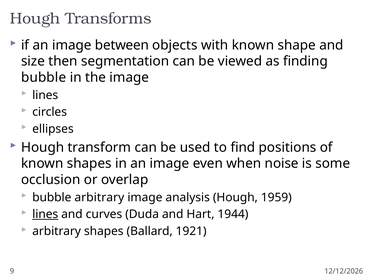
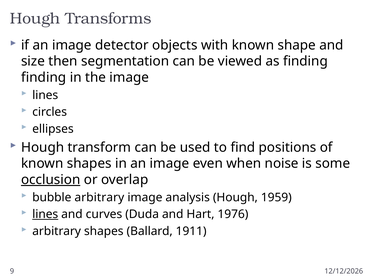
between: between -> detector
bubble at (44, 77): bubble -> finding
occlusion underline: none -> present
1944: 1944 -> 1976
1921: 1921 -> 1911
